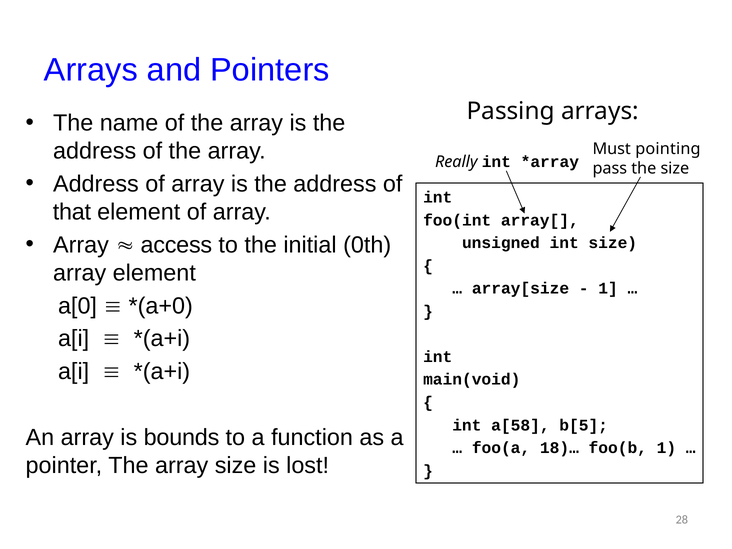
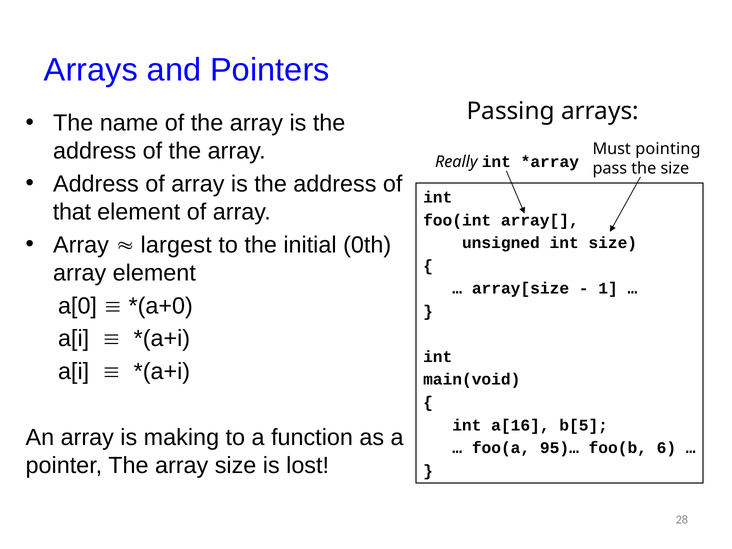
access: access -> largest
a[58: a[58 -> a[16
bounds: bounds -> making
18)…: 18)… -> 95)…
foo(b 1: 1 -> 6
